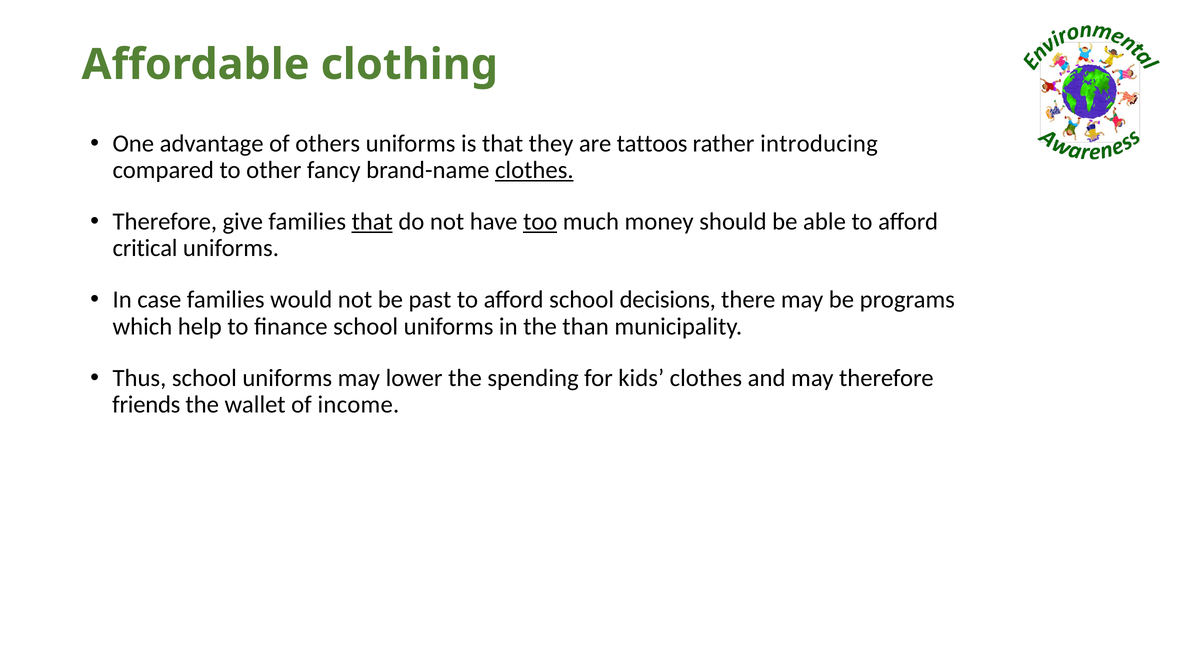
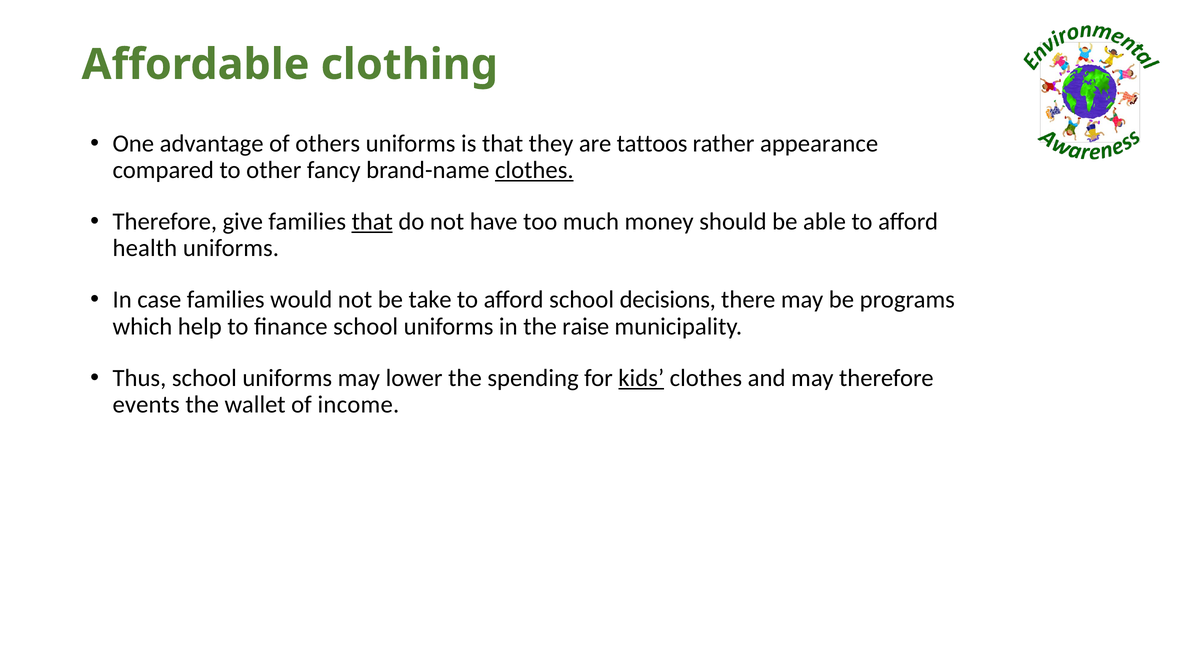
introducing: introducing -> appearance
too underline: present -> none
critical: critical -> health
past: past -> take
than: than -> raise
kids underline: none -> present
friends: friends -> events
